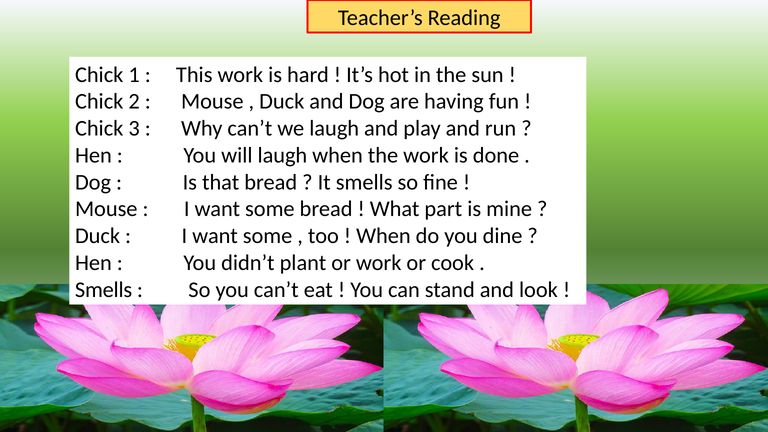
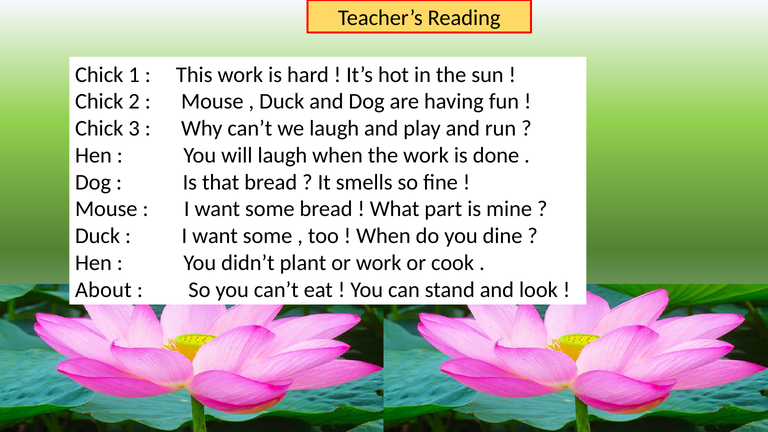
Smells at (104, 290): Smells -> About
